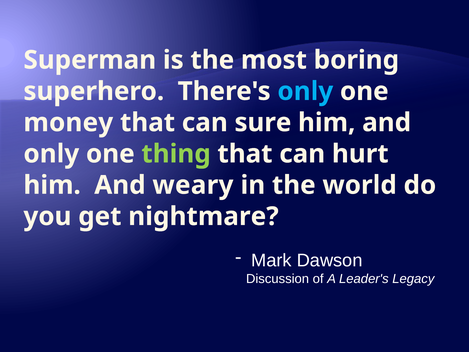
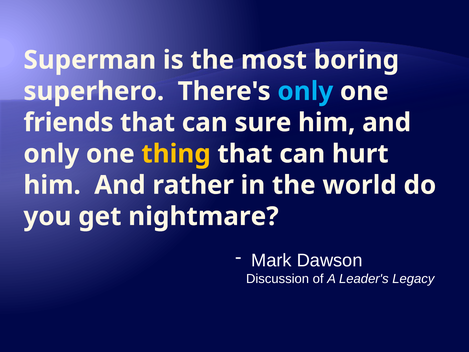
money: money -> friends
thing colour: light green -> yellow
weary: weary -> rather
